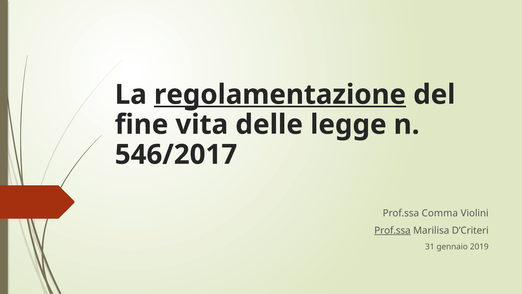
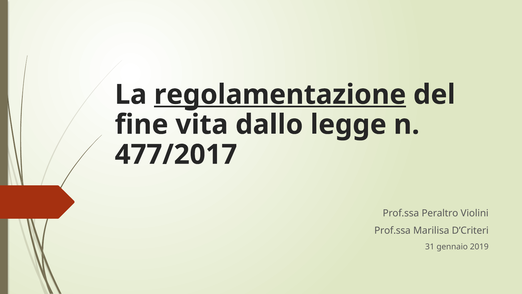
delle: delle -> dallo
546/2017: 546/2017 -> 477/2017
Comma: Comma -> Peraltro
Prof.ssa at (392, 230) underline: present -> none
